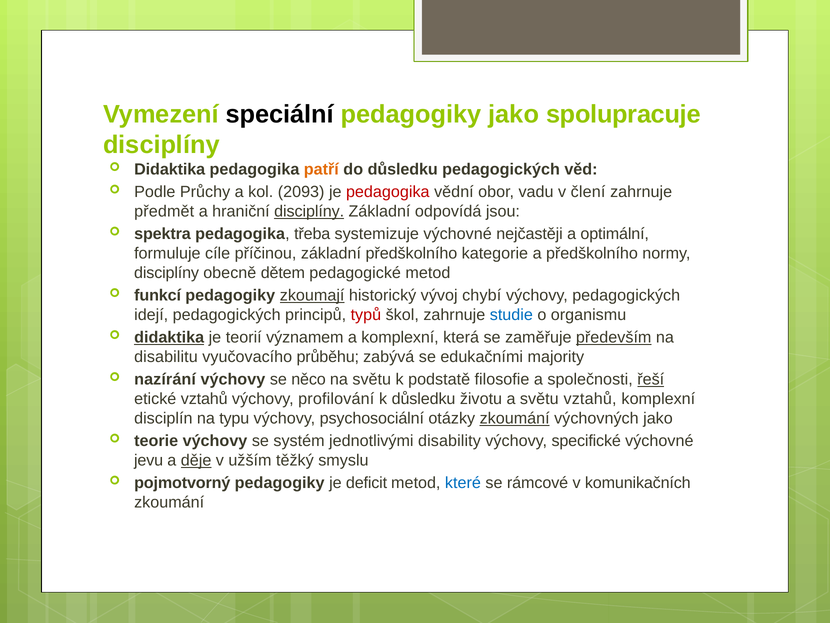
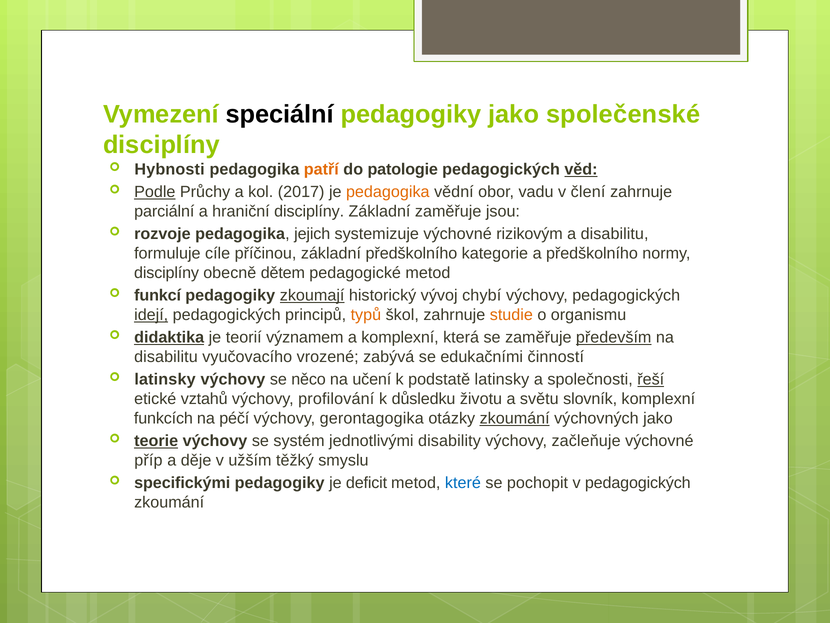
spolupracuje: spolupracuje -> společenské
Didaktika at (170, 169): Didaktika -> Hybnosti
do důsledku: důsledku -> patologie
věd underline: none -> present
Podle underline: none -> present
2093: 2093 -> 2017
pedagogika at (388, 192) colour: red -> orange
předmět: předmět -> parciální
disciplíny at (309, 211) underline: present -> none
Základní odpovídá: odpovídá -> zaměřuje
spektra: spektra -> rozvoje
třeba: třeba -> jejich
nejčastěji: nejčastěji -> rizikovým
a optimální: optimální -> disabilitu
idejí underline: none -> present
typů colour: red -> orange
studie colour: blue -> orange
průběhu: průběhu -> vrozené
majority: majority -> činností
nazírání at (165, 379): nazírání -> latinsky
na světu: světu -> učení
podstatě filosofie: filosofie -> latinsky
světu vztahů: vztahů -> slovník
disciplín: disciplín -> funkcích
typu: typu -> péčí
psychosociální: psychosociální -> gerontagogika
teorie underline: none -> present
specifické: specifické -> začleňuje
jevu: jevu -> příp
děje underline: present -> none
pojmotvorný: pojmotvorný -> specifickými
rámcové: rámcové -> pochopit
v komunikačních: komunikačních -> pedagogických
